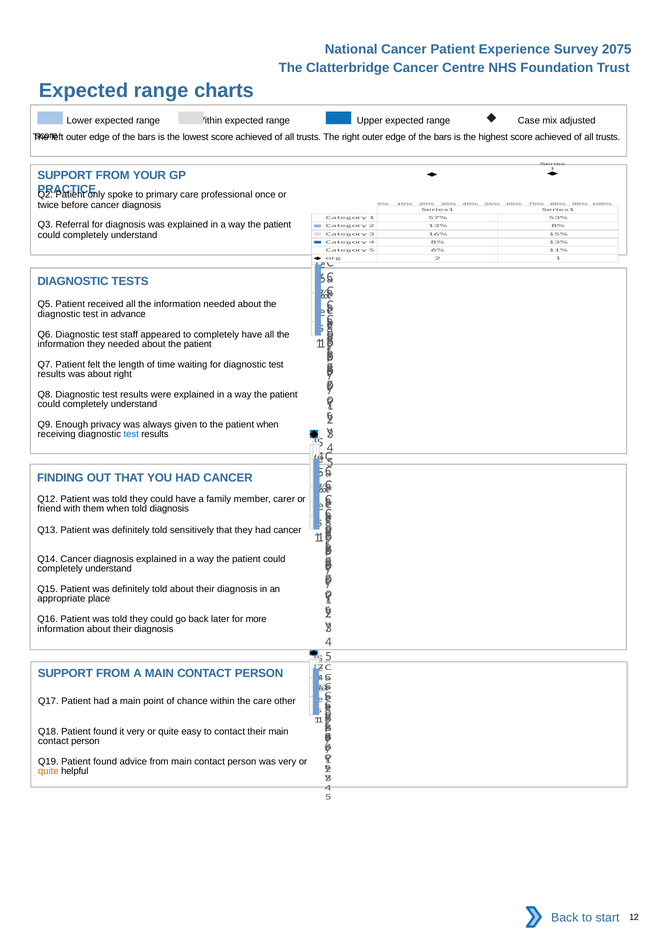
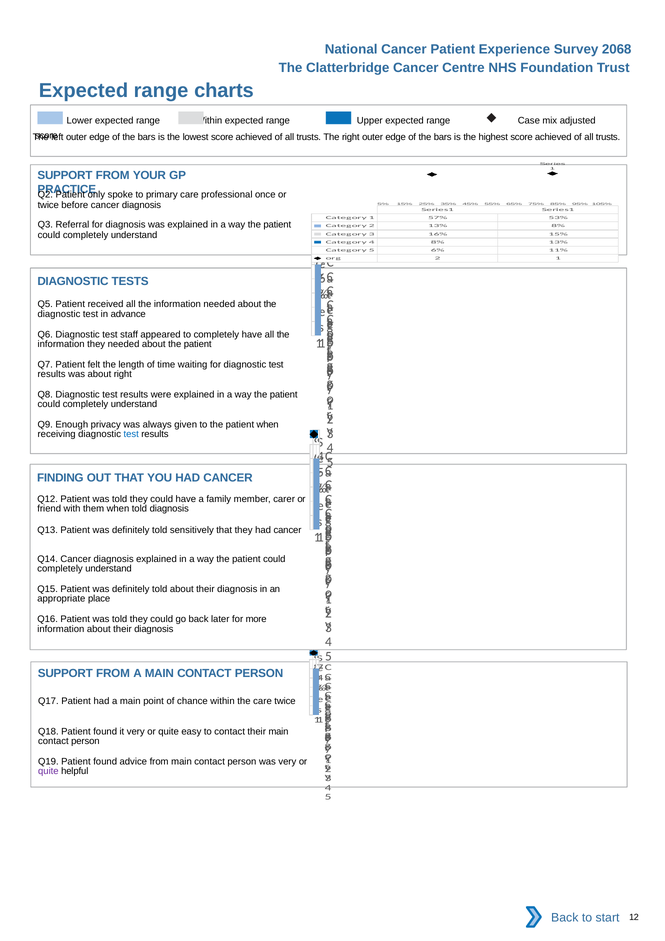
2075: 2075 -> 2068
care other: other -> twice
quite at (48, 771) colour: orange -> purple
